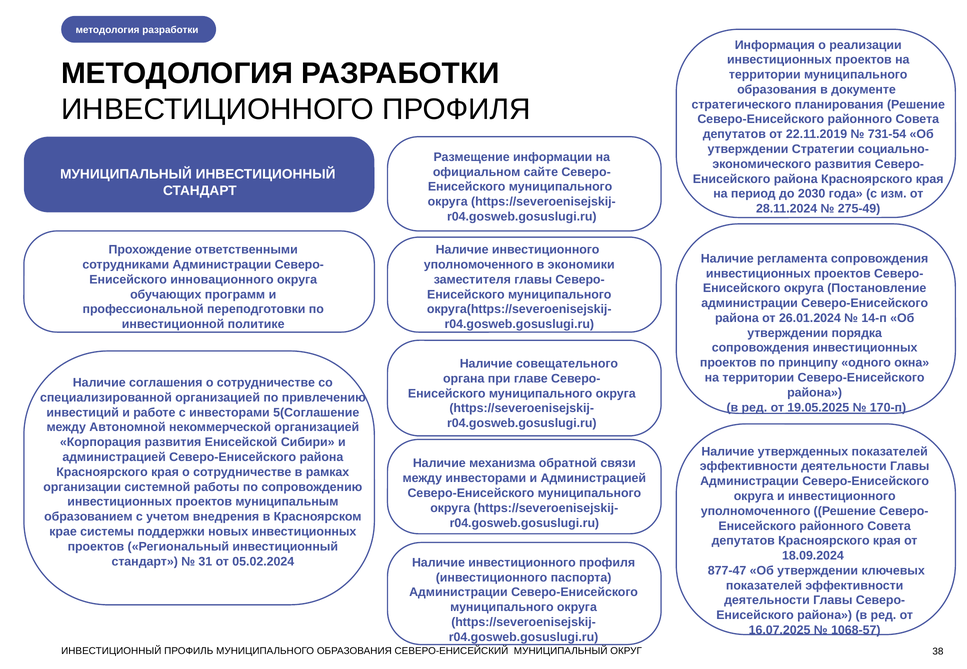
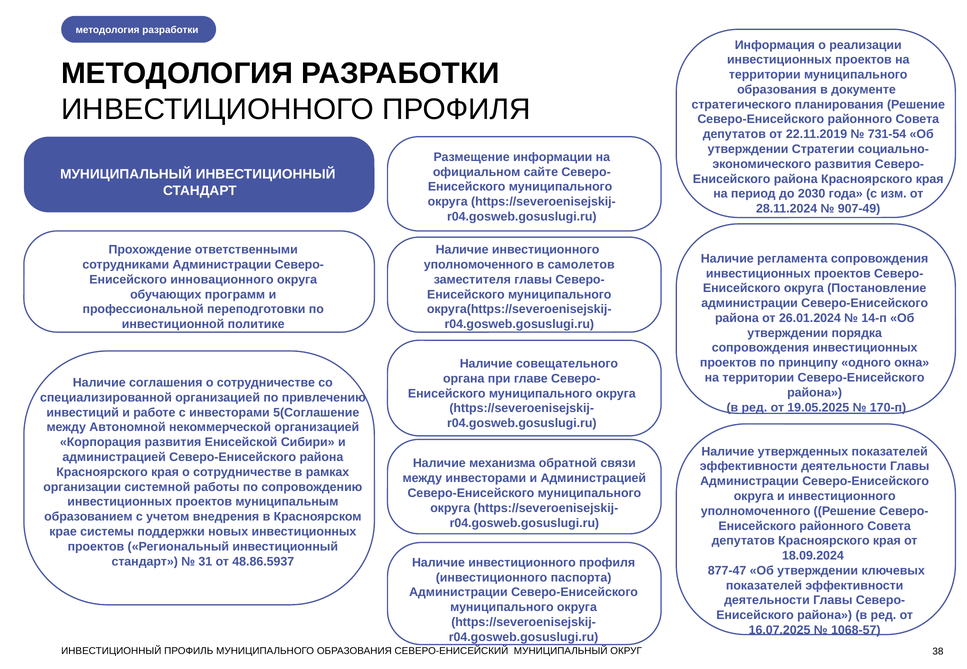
275-49: 275-49 -> 907-49
экономики: экономики -> самолетов
05.02.2024: 05.02.2024 -> 48.86.5937
